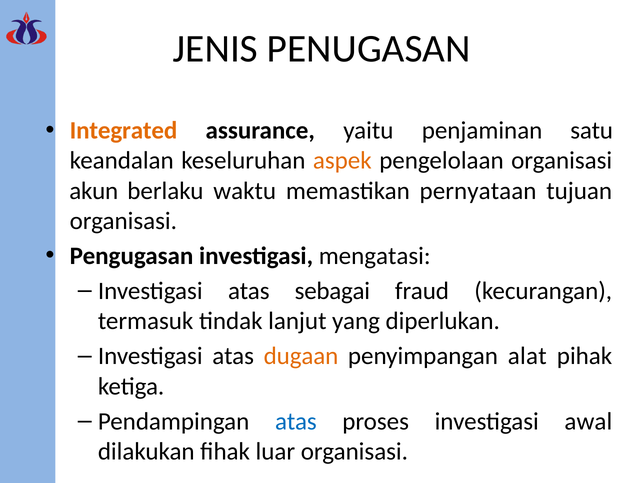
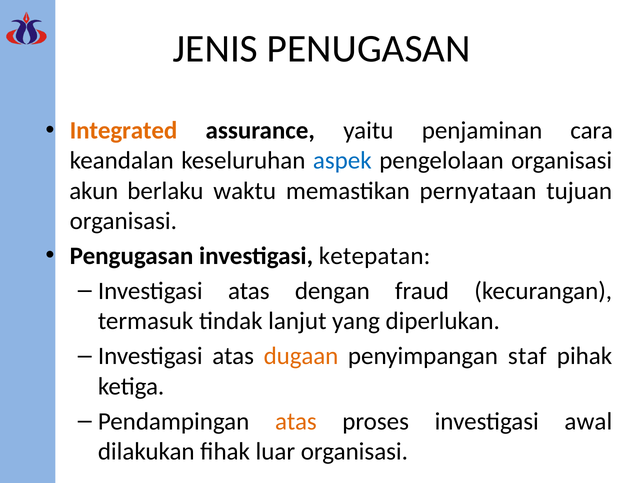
satu: satu -> cara
aspek colour: orange -> blue
mengatasi: mengatasi -> ketepatan
sebagai: sebagai -> dengan
alat: alat -> staf
atas at (296, 421) colour: blue -> orange
